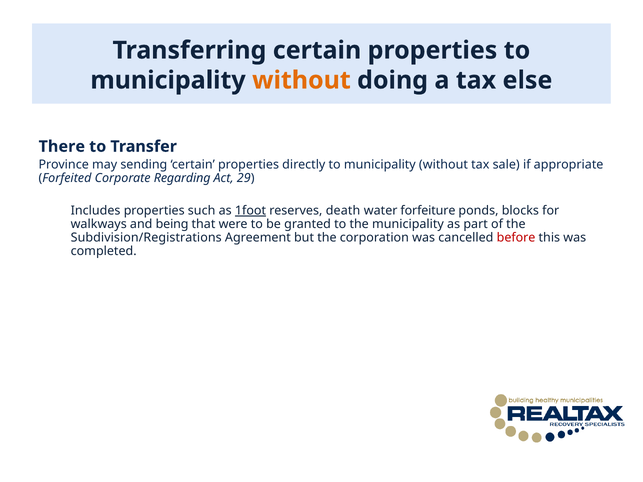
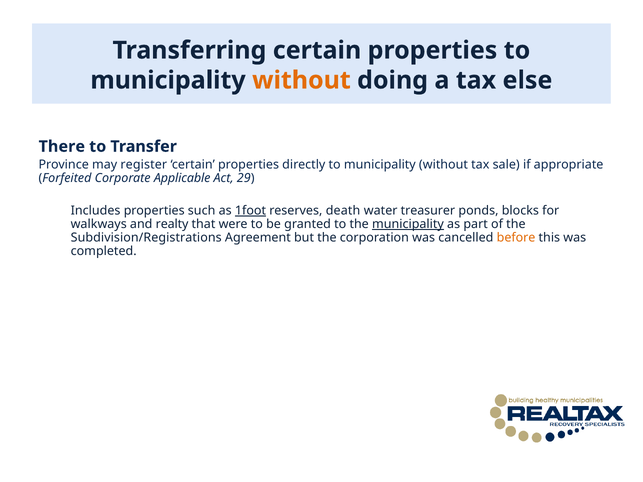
sending: sending -> register
Regarding: Regarding -> Applicable
forfeiture: forfeiture -> treasurer
being: being -> realty
municipality at (408, 224) underline: none -> present
before colour: red -> orange
